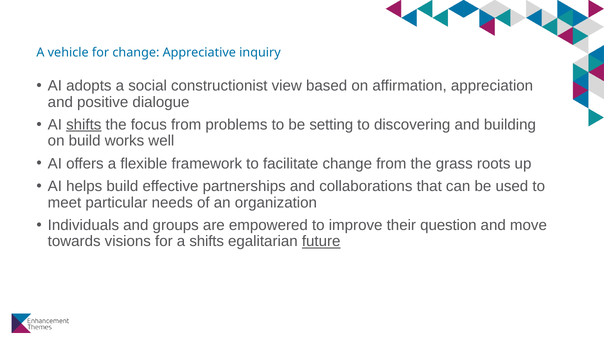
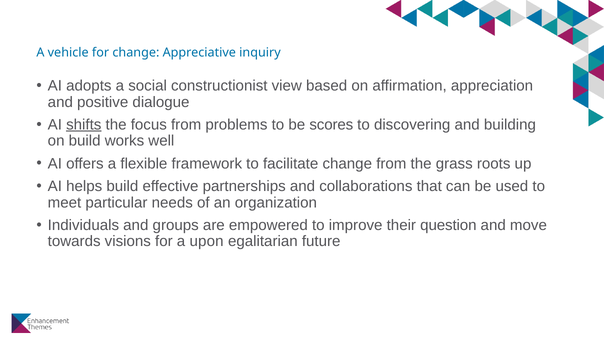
setting: setting -> scores
a shifts: shifts -> upon
future underline: present -> none
